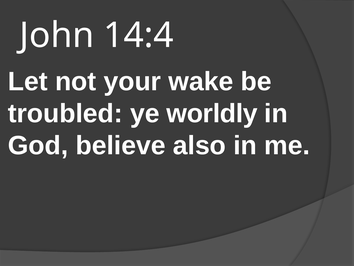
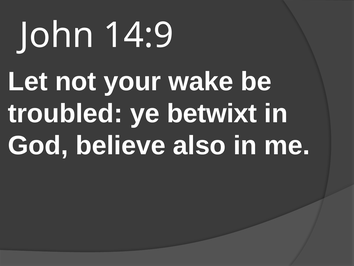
14:4: 14:4 -> 14:9
worldly: worldly -> betwixt
